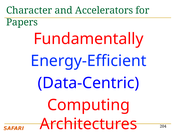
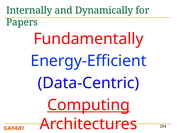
Character: Character -> Internally
Accelerators: Accelerators -> Dynamically
Computing underline: none -> present
